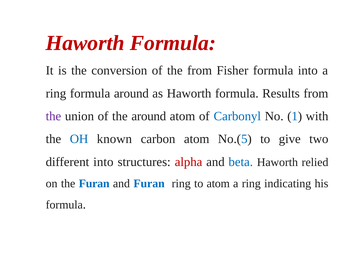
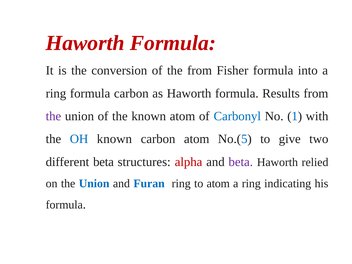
formula around: around -> carbon
the around: around -> known
different into: into -> beta
beta at (241, 162) colour: blue -> purple
on the Furan: Furan -> Union
